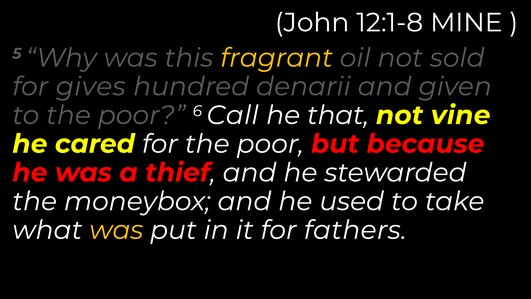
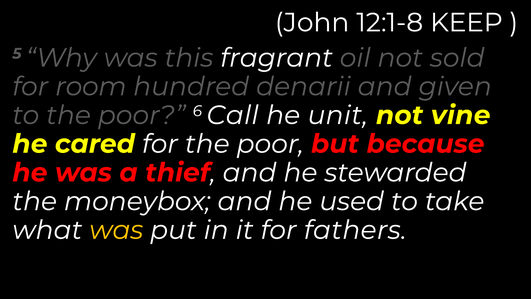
MINE: MINE -> KEEP
fragrant colour: yellow -> white
gives: gives -> room
that: that -> unit
